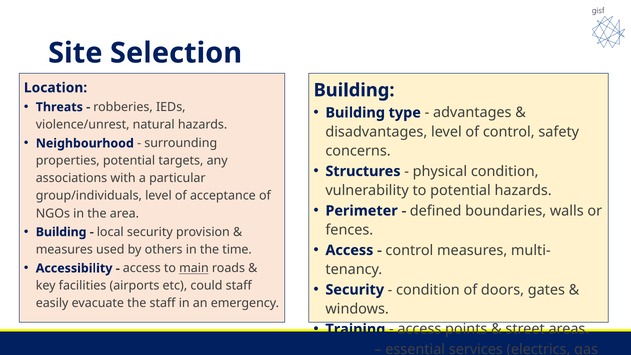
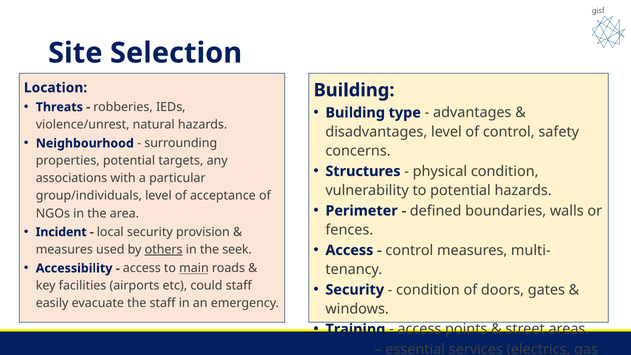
Building at (61, 232): Building -> Incident
others underline: none -> present
time: time -> seek
